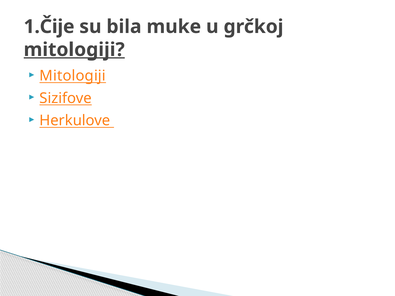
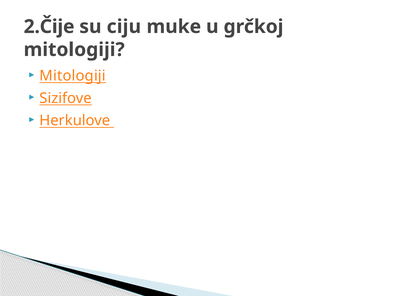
1.Čije: 1.Čije -> 2.Čije
bila: bila -> ciju
mitologiji at (74, 50) underline: present -> none
